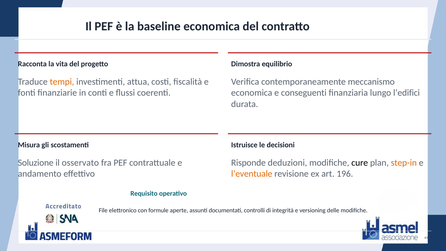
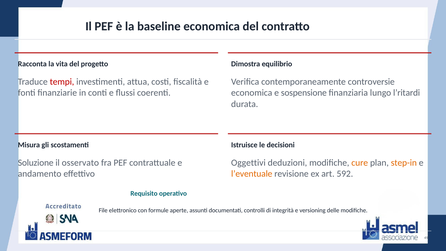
tempi colour: orange -> red
meccanismo: meccanismo -> controversie
conseguenti: conseguenti -> sospensione
l’edifici: l’edifici -> l’ritardi
Risponde: Risponde -> Oggettivi
cure colour: black -> orange
196: 196 -> 592
